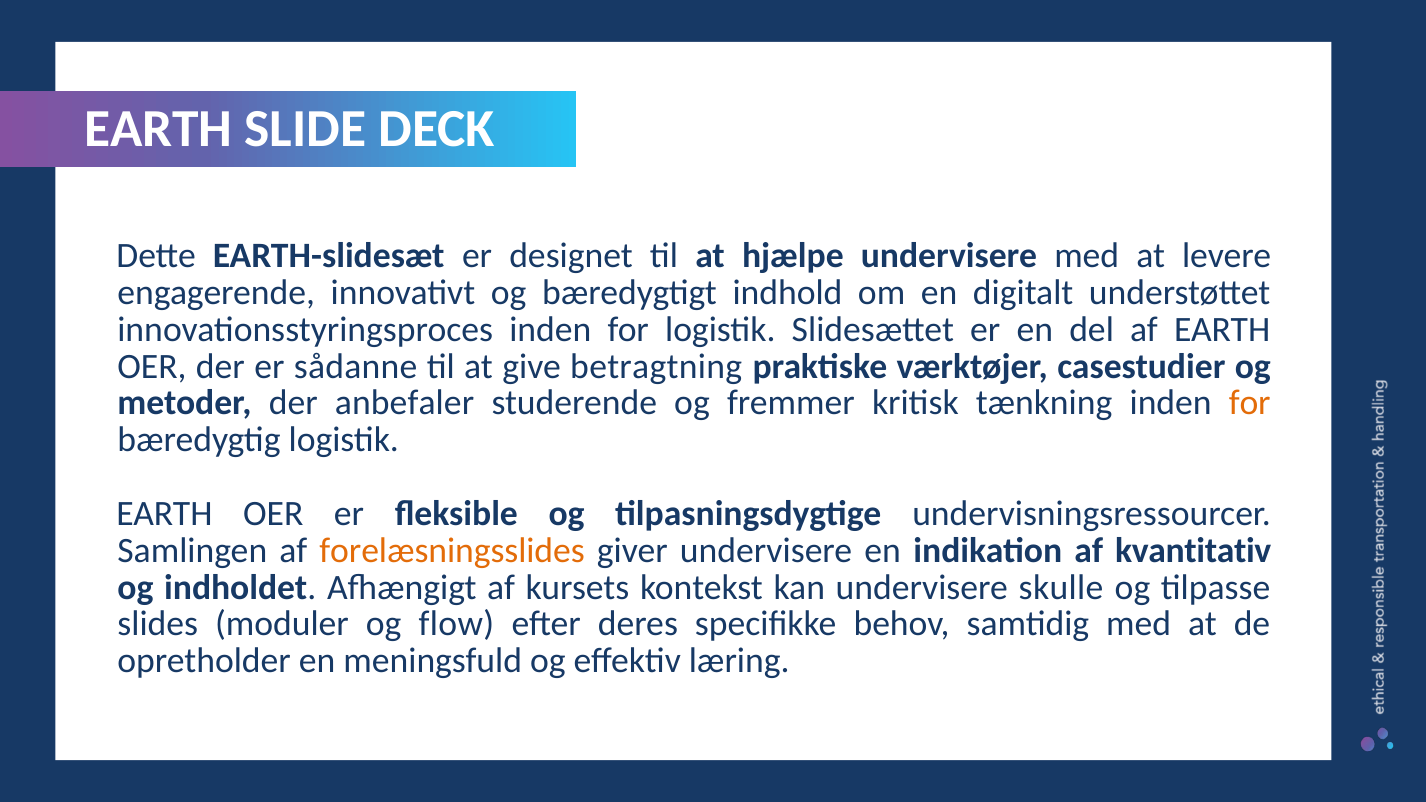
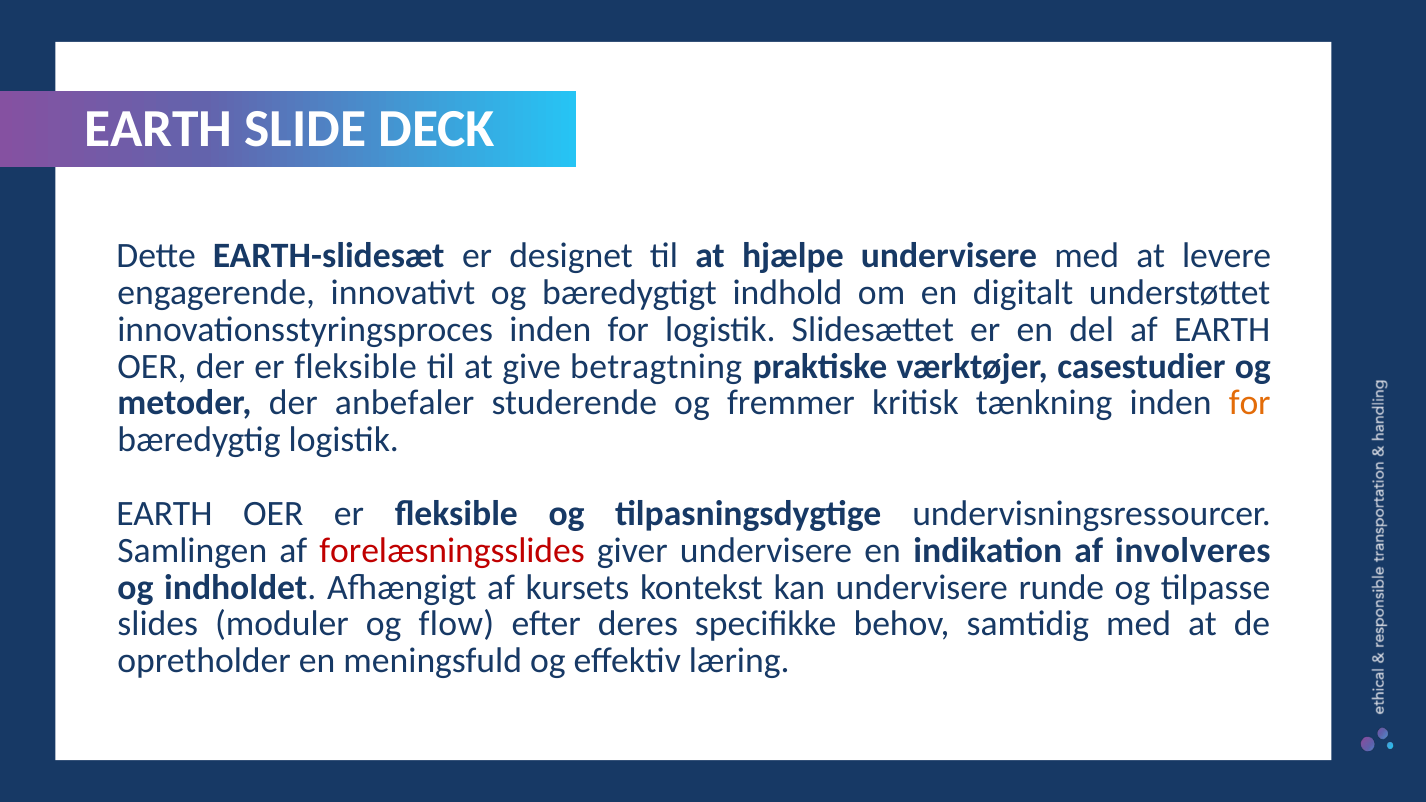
der er sådanne: sådanne -> fleksible
forelæsningsslides colour: orange -> red
kvantitativ: kvantitativ -> involveres
skulle: skulle -> runde
